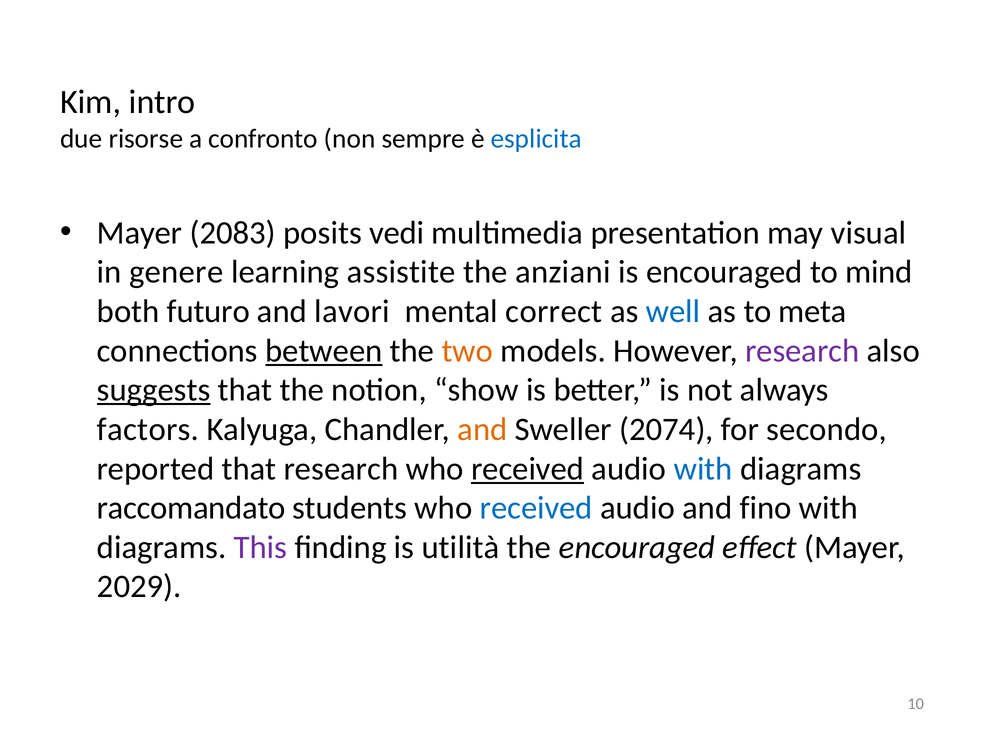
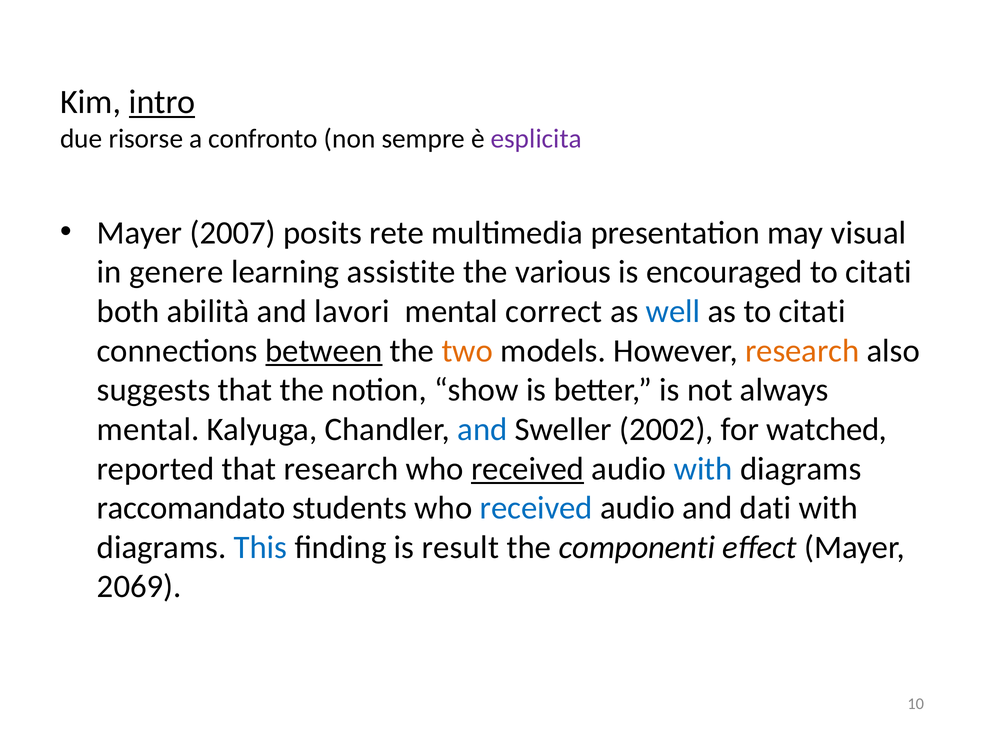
intro underline: none -> present
esplicita colour: blue -> purple
2083: 2083 -> 2007
vedi: vedi -> rete
anziani: anziani -> various
encouraged to mind: mind -> citati
futuro: futuro -> abilità
as to meta: meta -> citati
research at (802, 351) colour: purple -> orange
suggests underline: present -> none
factors at (148, 430): factors -> mental
and at (482, 430) colour: orange -> blue
2074: 2074 -> 2002
secondo: secondo -> watched
fino: fino -> dati
This colour: purple -> blue
utilità: utilità -> result
the encouraged: encouraged -> componenti
2029: 2029 -> 2069
